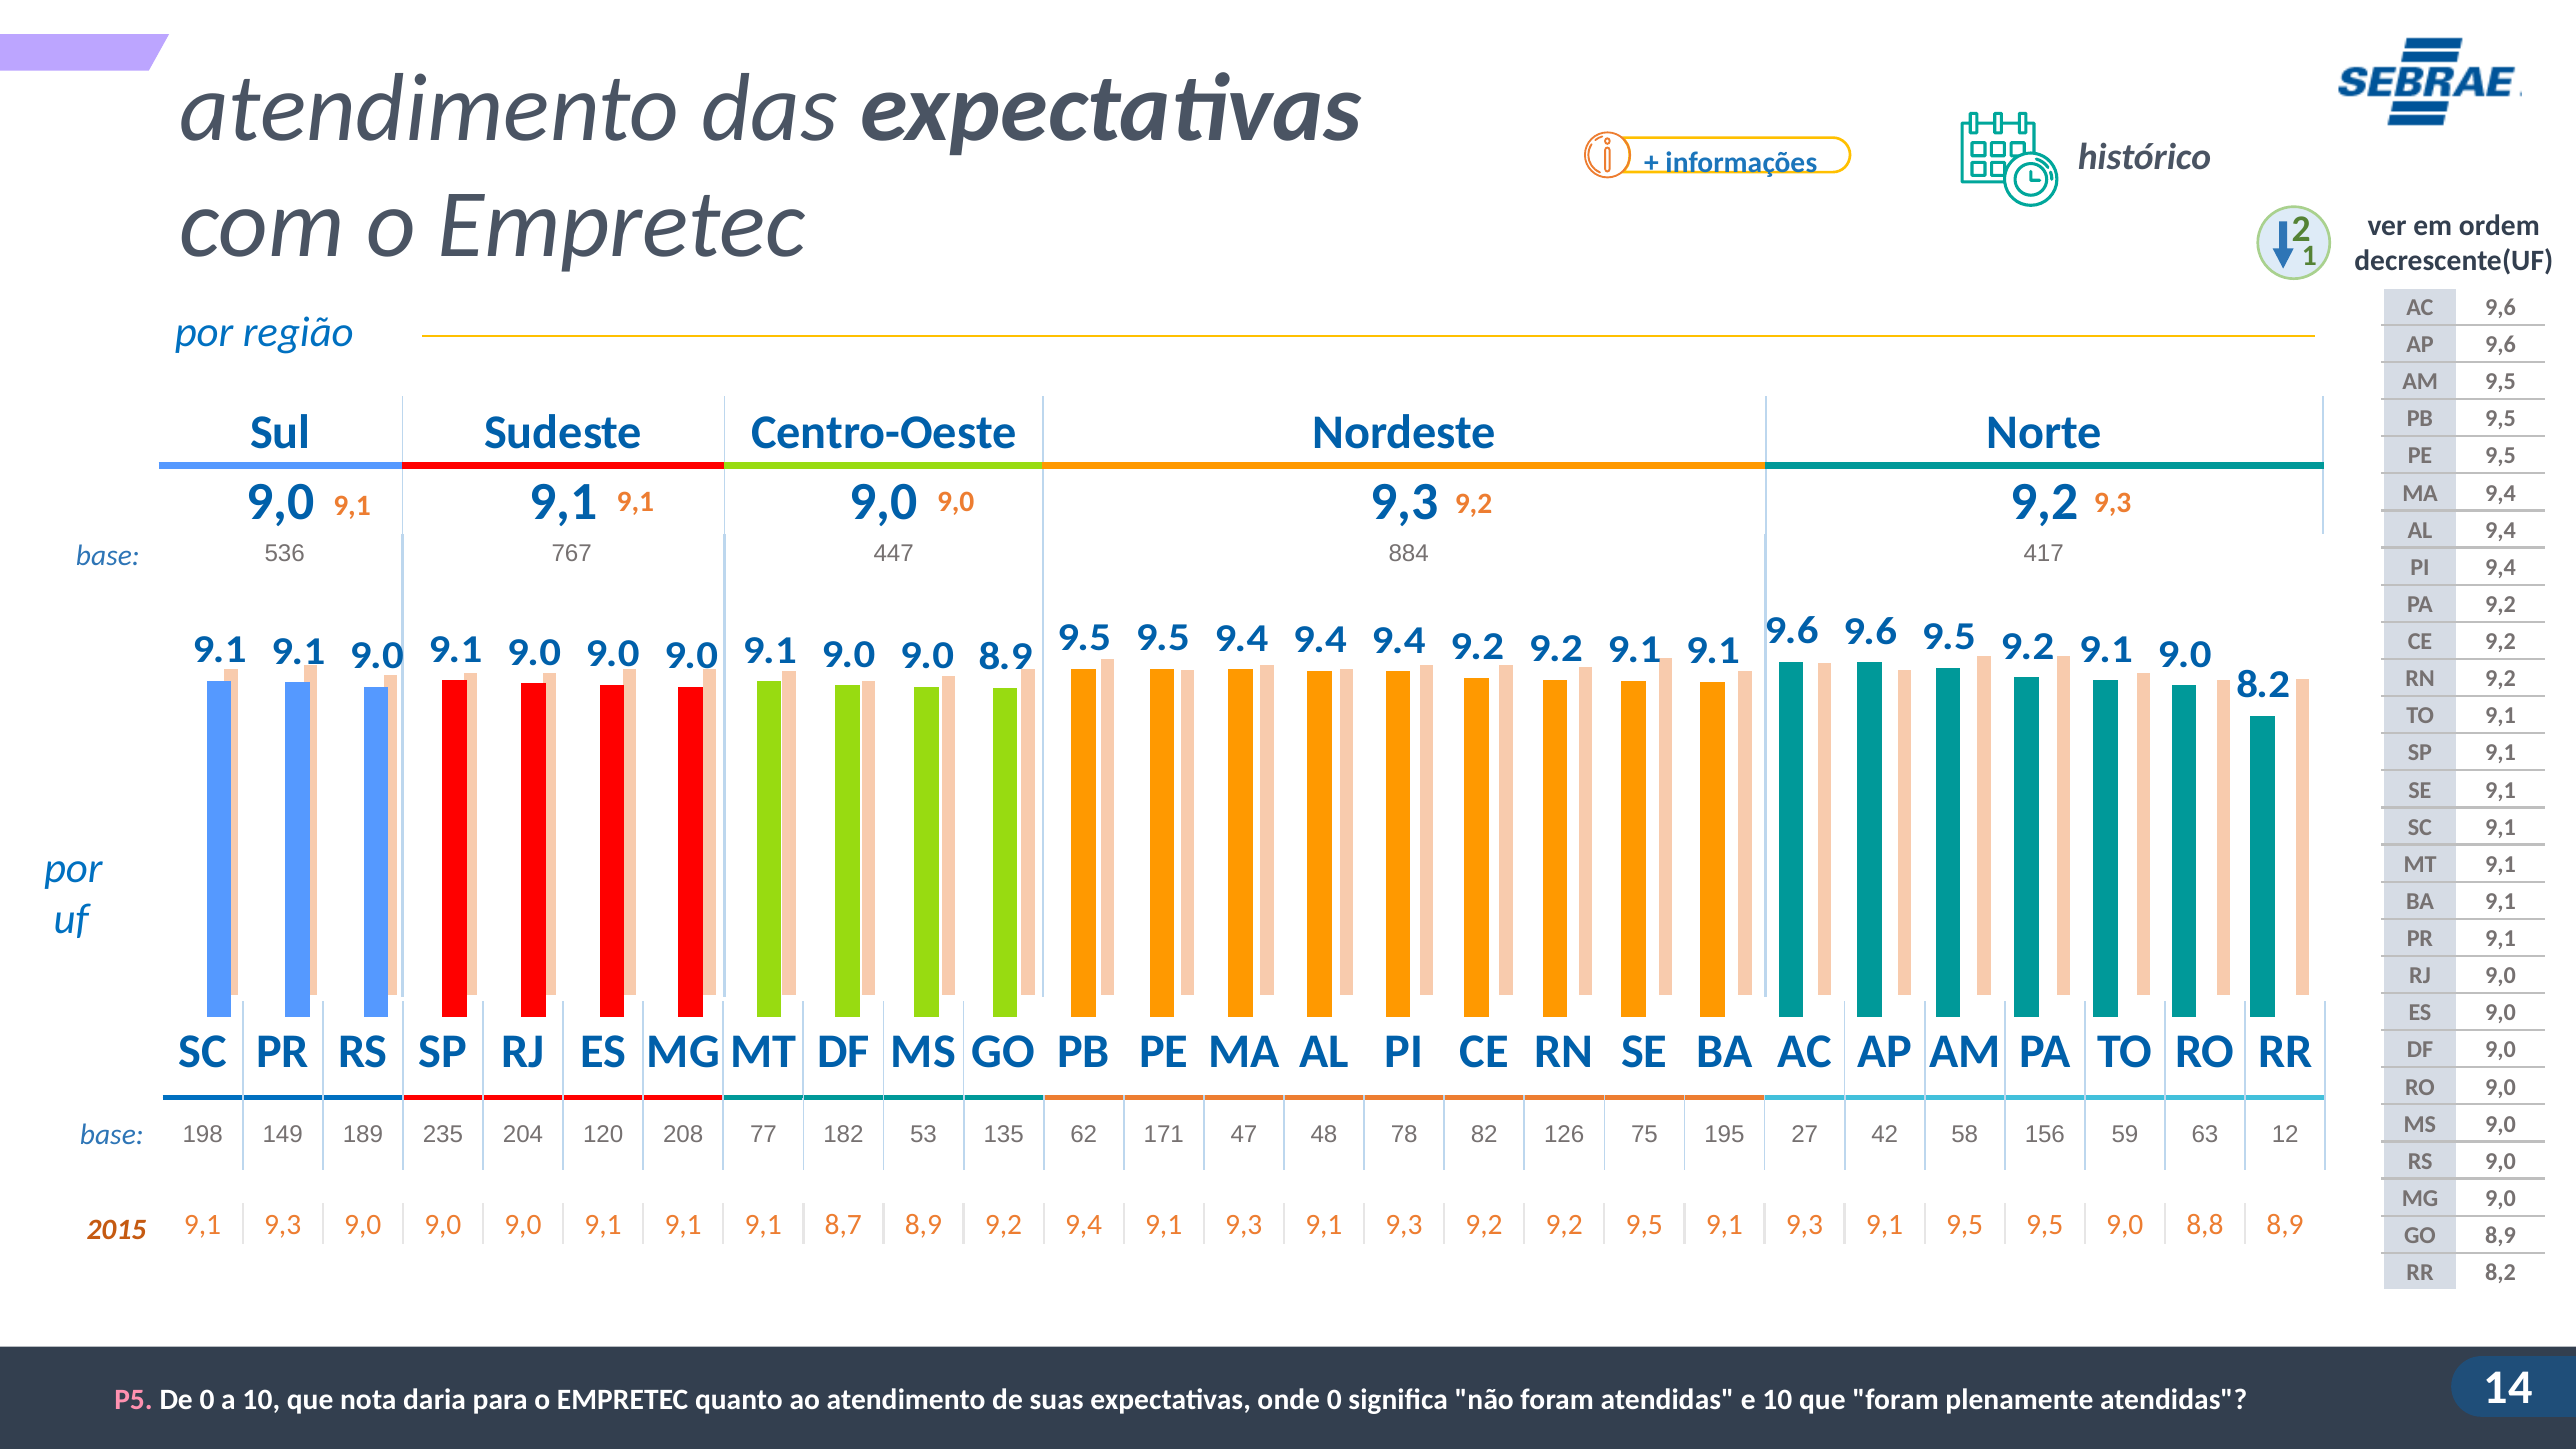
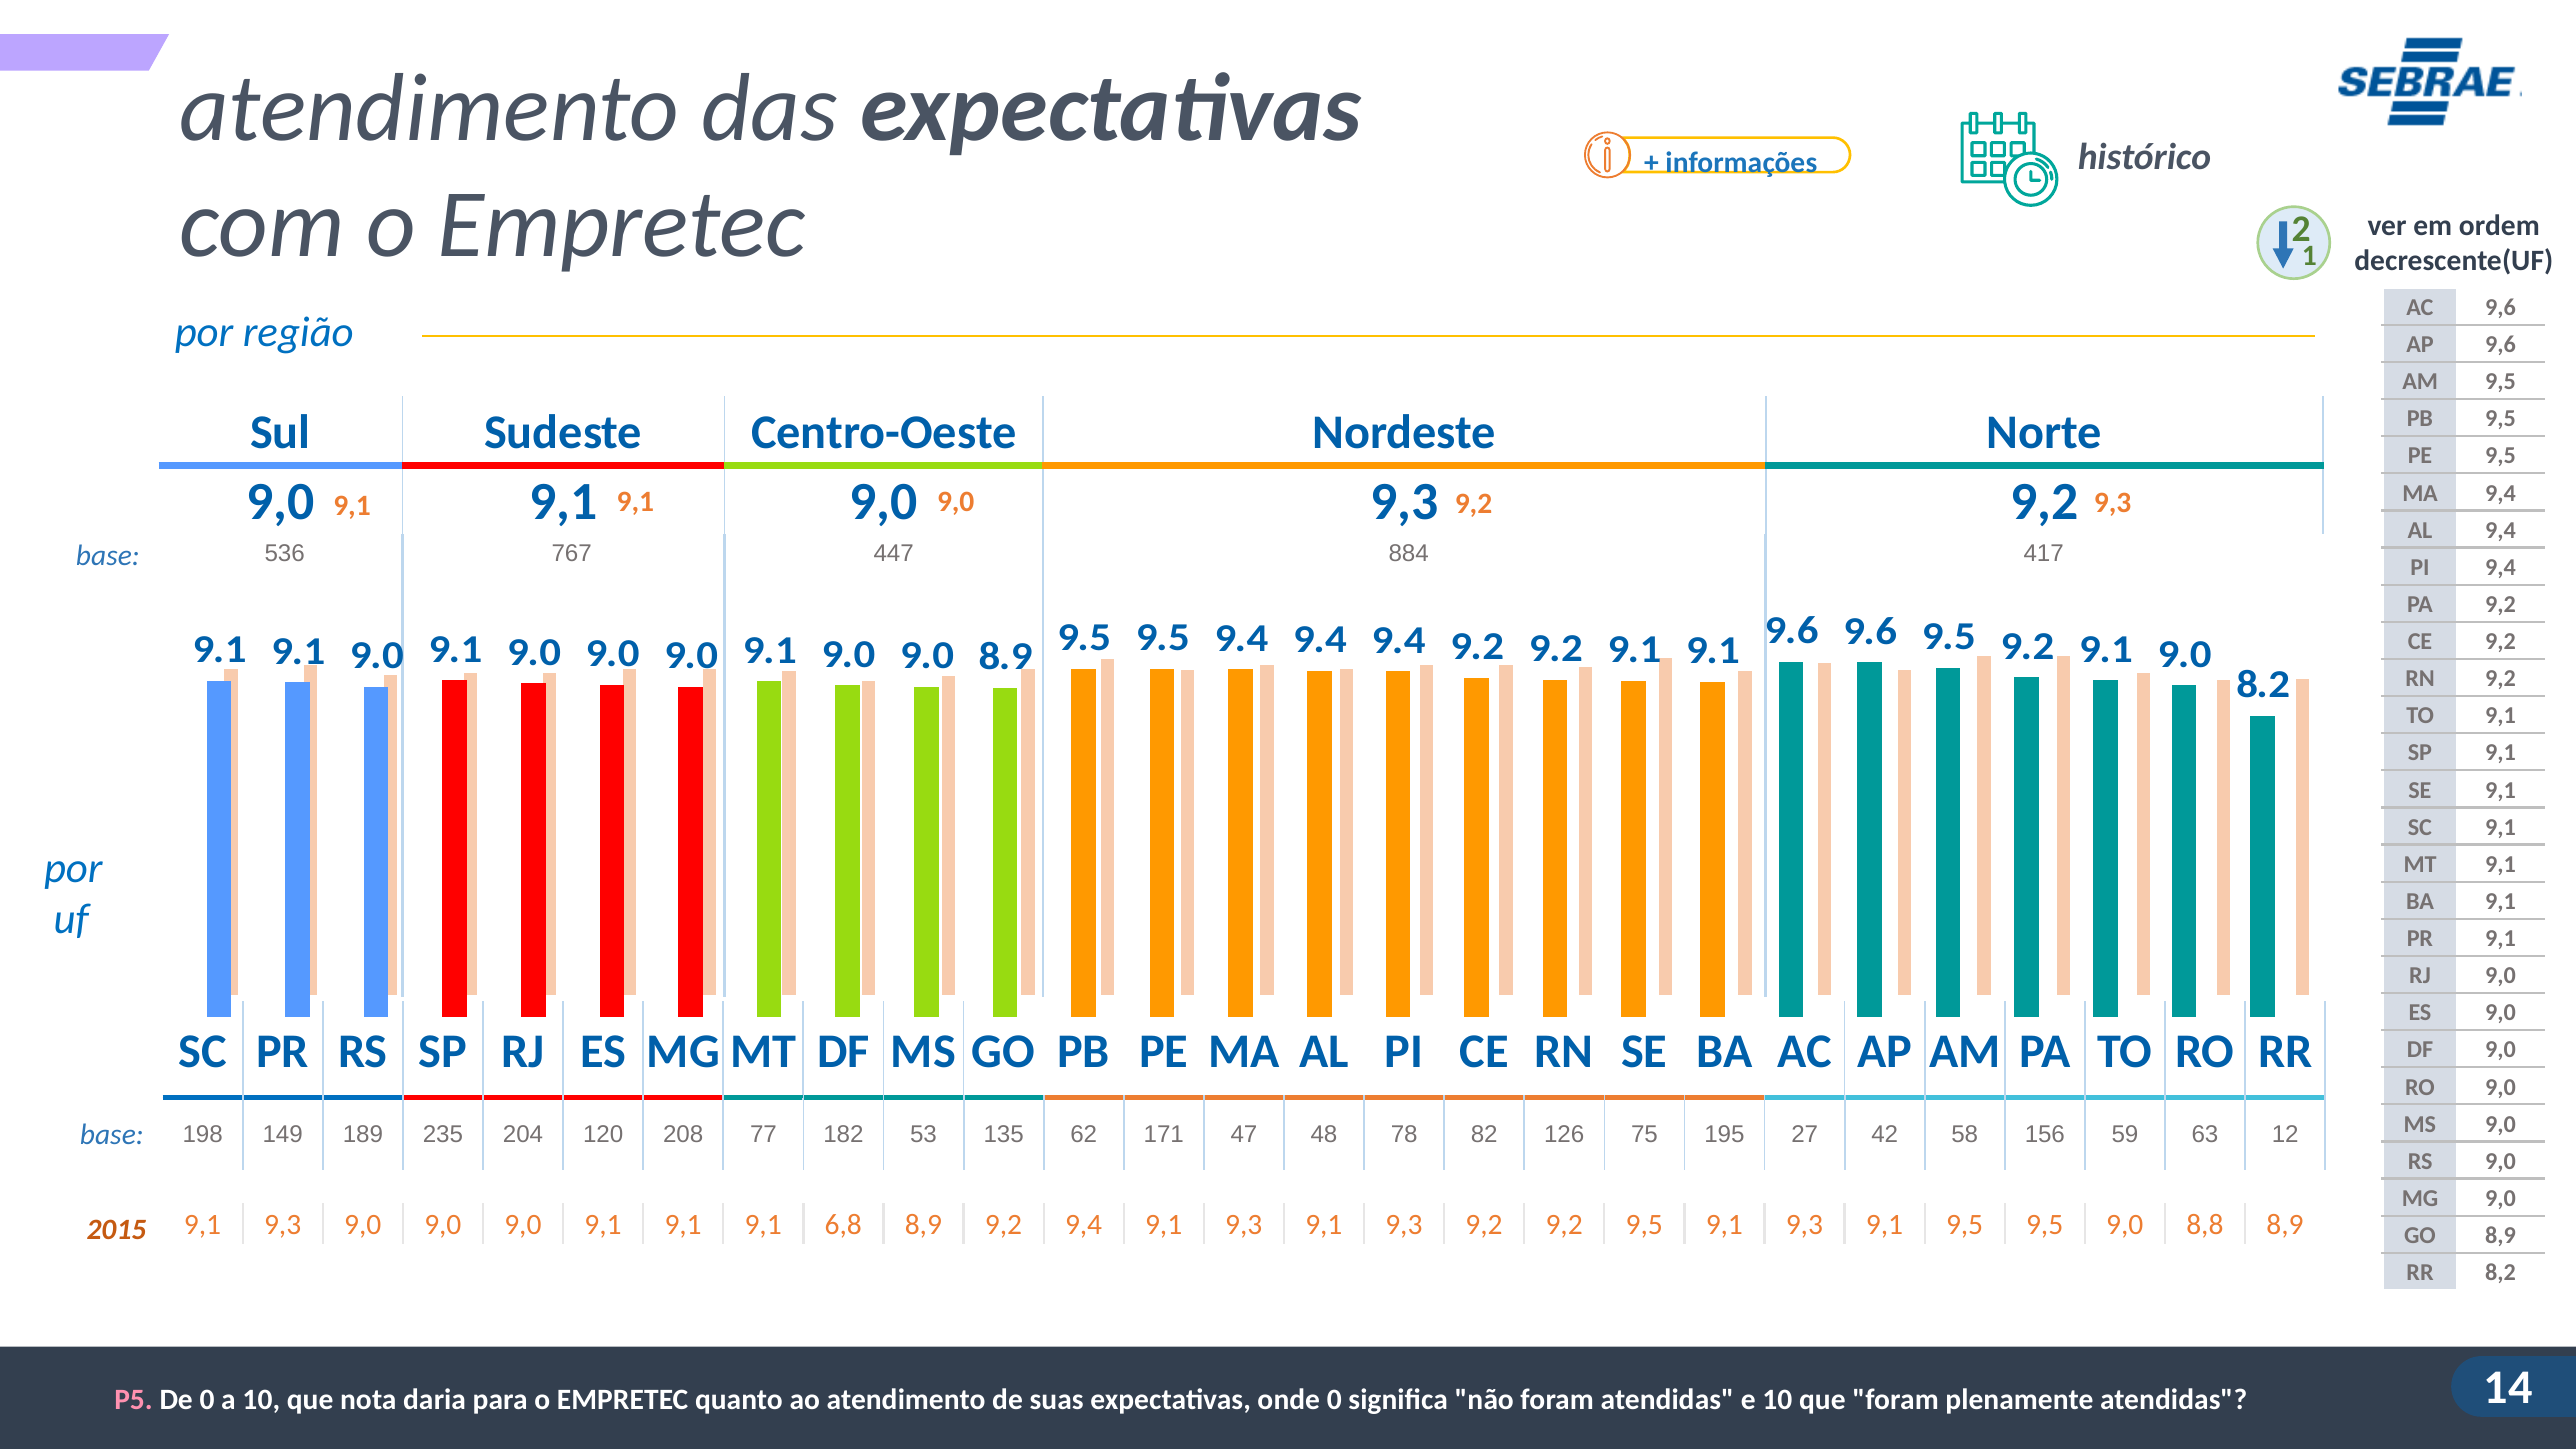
8,7: 8,7 -> 6,8
